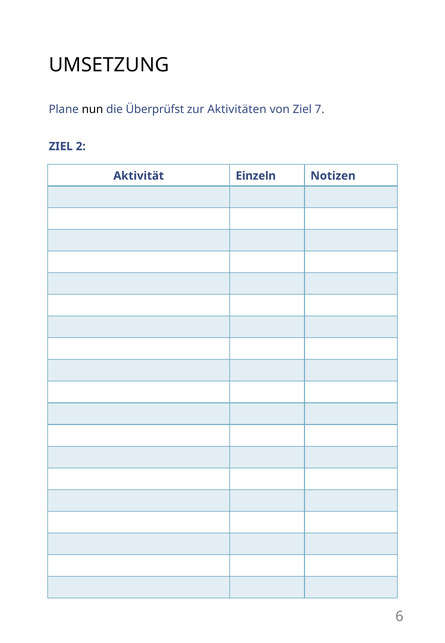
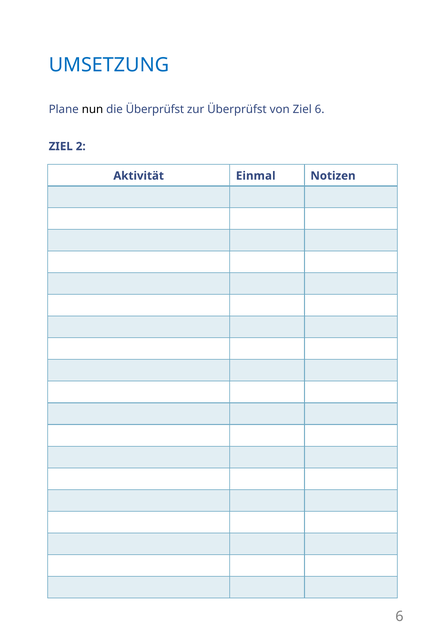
UMSETZUNG colour: black -> blue
zur Aktivitäten: Aktivitäten -> Überprüfst
Ziel 7: 7 -> 6
Einzeln: Einzeln -> Einmal
